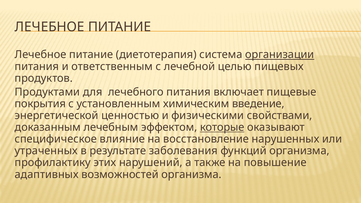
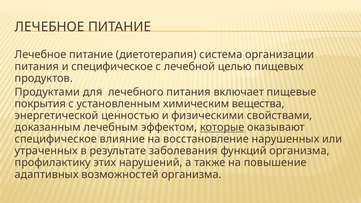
организации underline: present -> none
и ответственным: ответственным -> специфическое
введение: введение -> вещества
